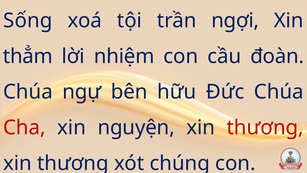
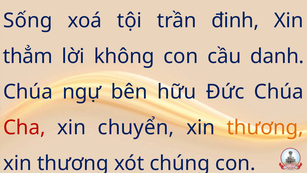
ngợi: ngợi -> đinh
nhiệm: nhiệm -> không
đoàn: đoàn -> danh
nguyện: nguyện -> chuyển
thương at (265, 127) colour: red -> orange
